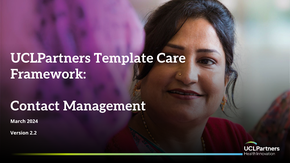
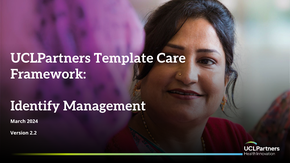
Contact: Contact -> Identify
